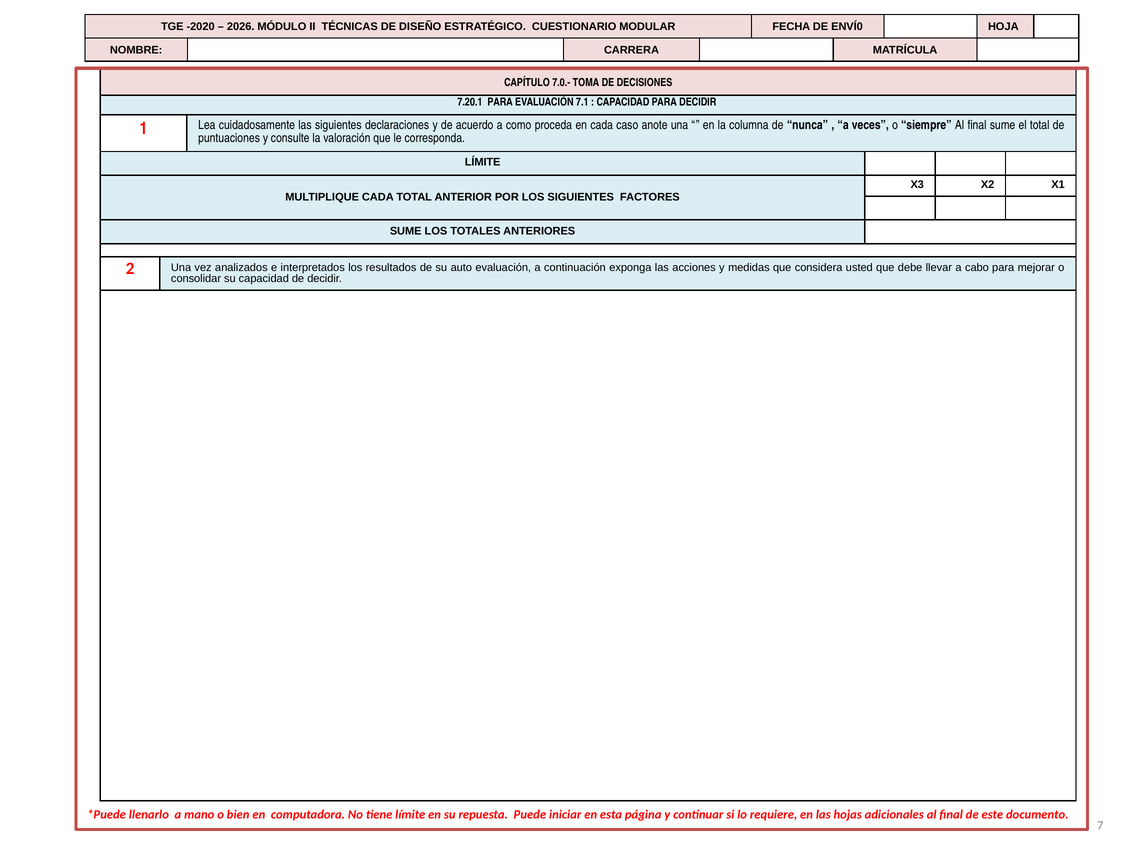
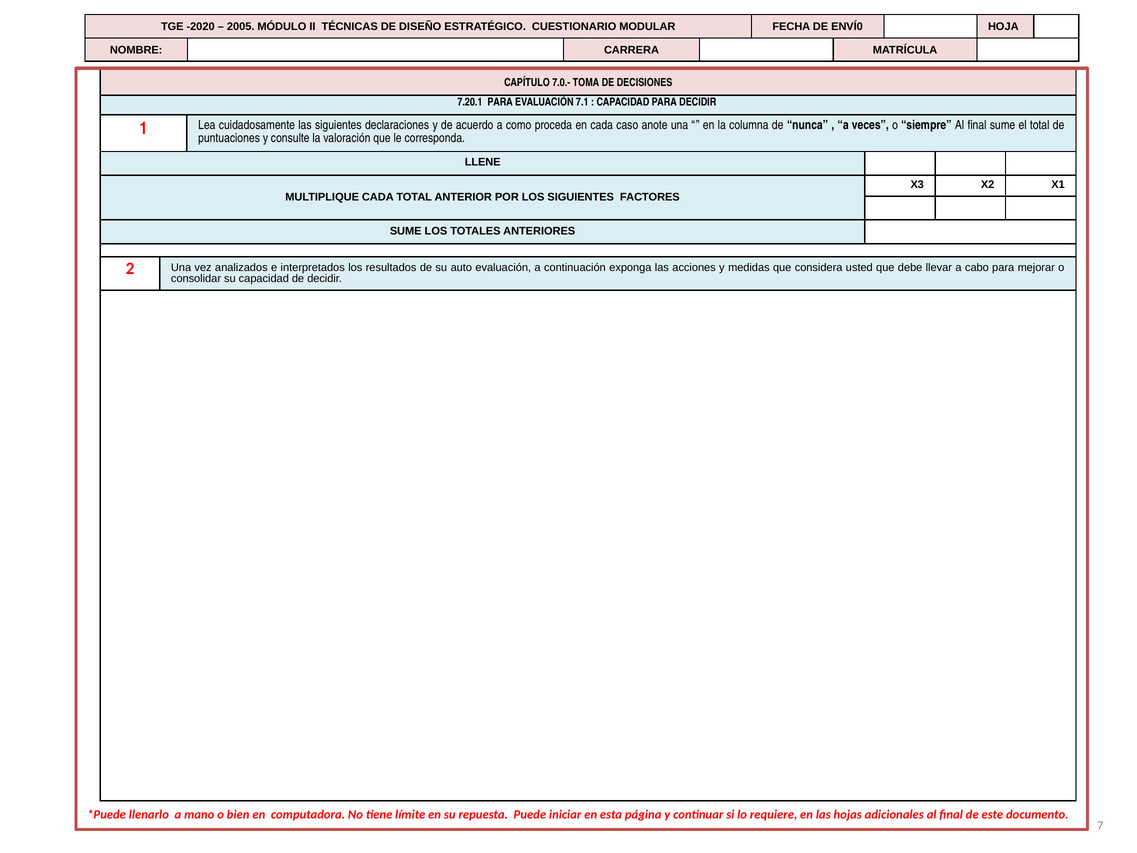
2026: 2026 -> 2005
LÍMITE at (483, 162): LÍMITE -> LLENE
